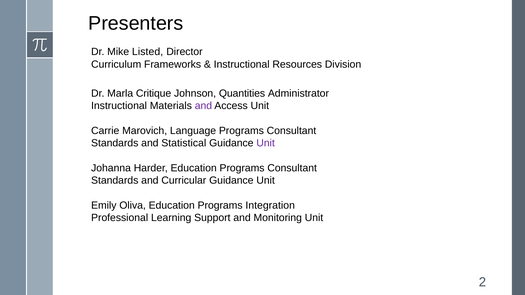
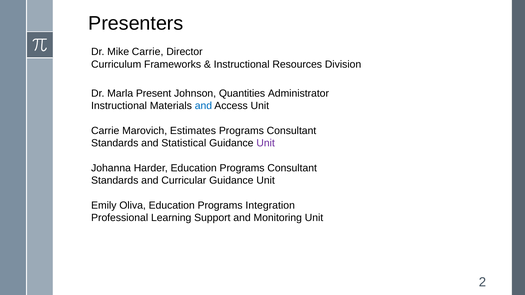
Mike Listed: Listed -> Carrie
Critique: Critique -> Present
and at (203, 106) colour: purple -> blue
Language: Language -> Estimates
